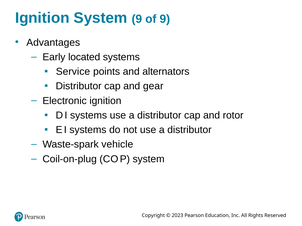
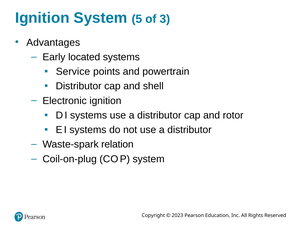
System 9: 9 -> 5
of 9: 9 -> 3
alternators: alternators -> powertrain
gear: gear -> shell
vehicle: vehicle -> relation
